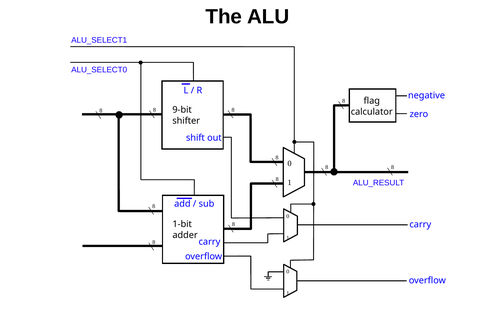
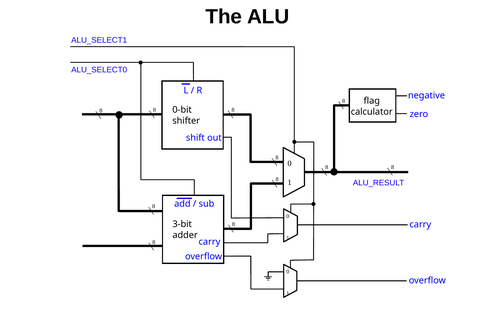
9-bit: 9-bit -> 0-bit
1-bit: 1-bit -> 3-bit
